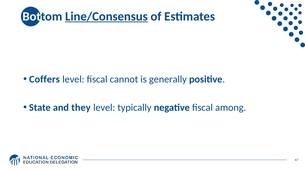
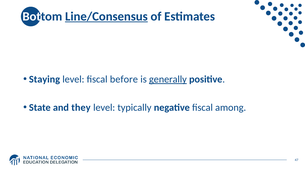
Coffers: Coffers -> Staying
cannot: cannot -> before
generally underline: none -> present
